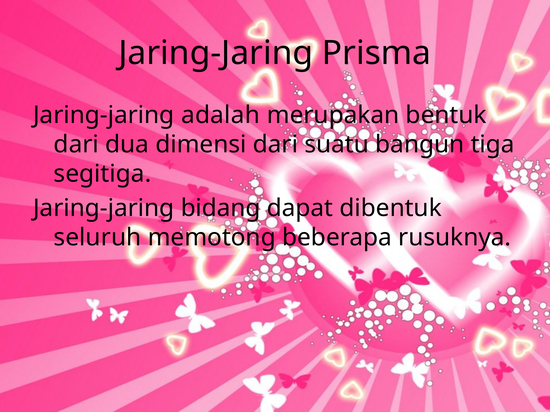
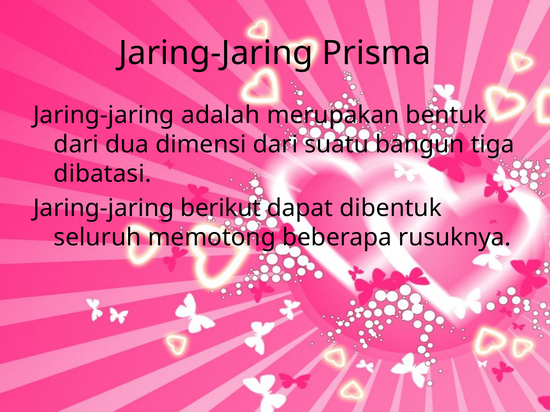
segitiga: segitiga -> dibatasi
bidang: bidang -> berikut
